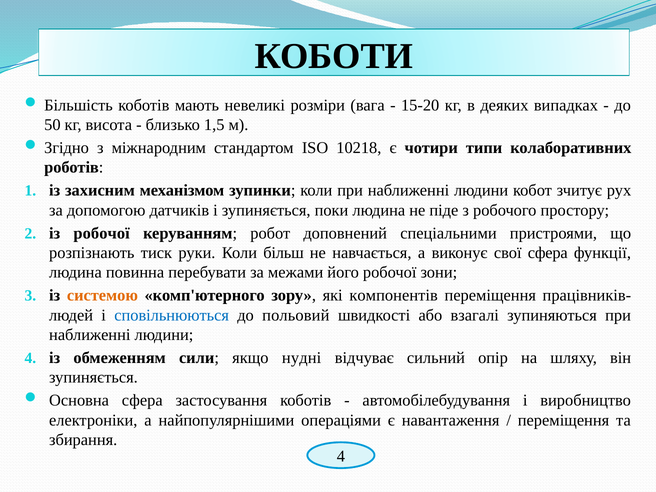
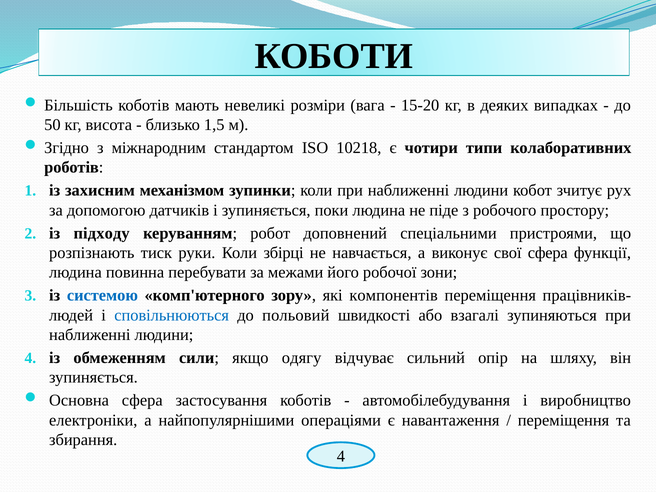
із робочої: робочої -> підходу
більш: більш -> збірці
системою colour: orange -> blue
нудні: нудні -> одягу
